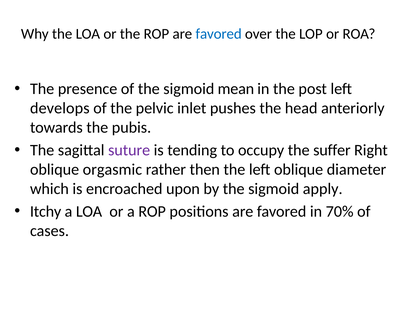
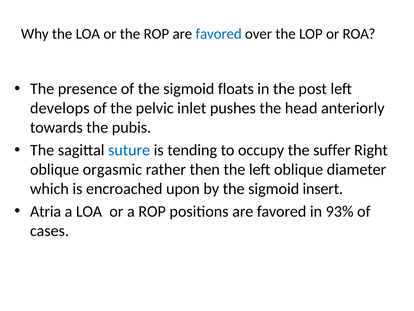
mean: mean -> floats
suture colour: purple -> blue
apply: apply -> insert
Itchy: Itchy -> Atria
70%: 70% -> 93%
